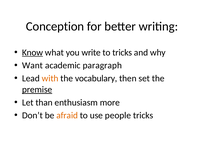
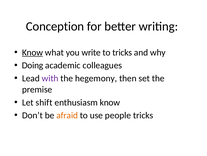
Want: Want -> Doing
paragraph: paragraph -> colleagues
with colour: orange -> purple
vocabulary: vocabulary -> hegemony
premise underline: present -> none
than: than -> shift
enthusiasm more: more -> know
